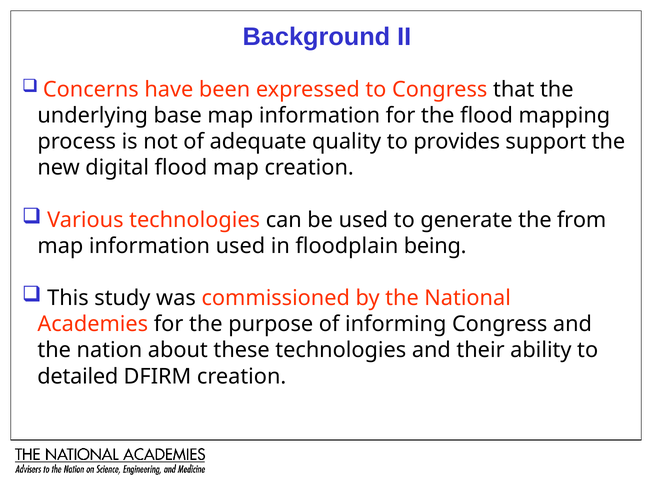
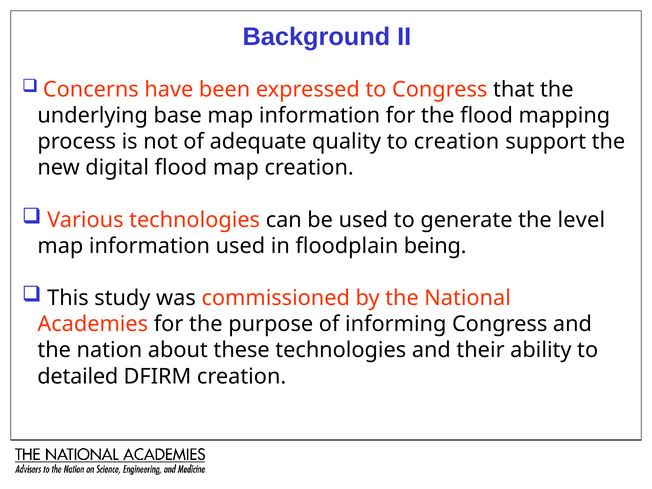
to provides: provides -> creation
from: from -> level
